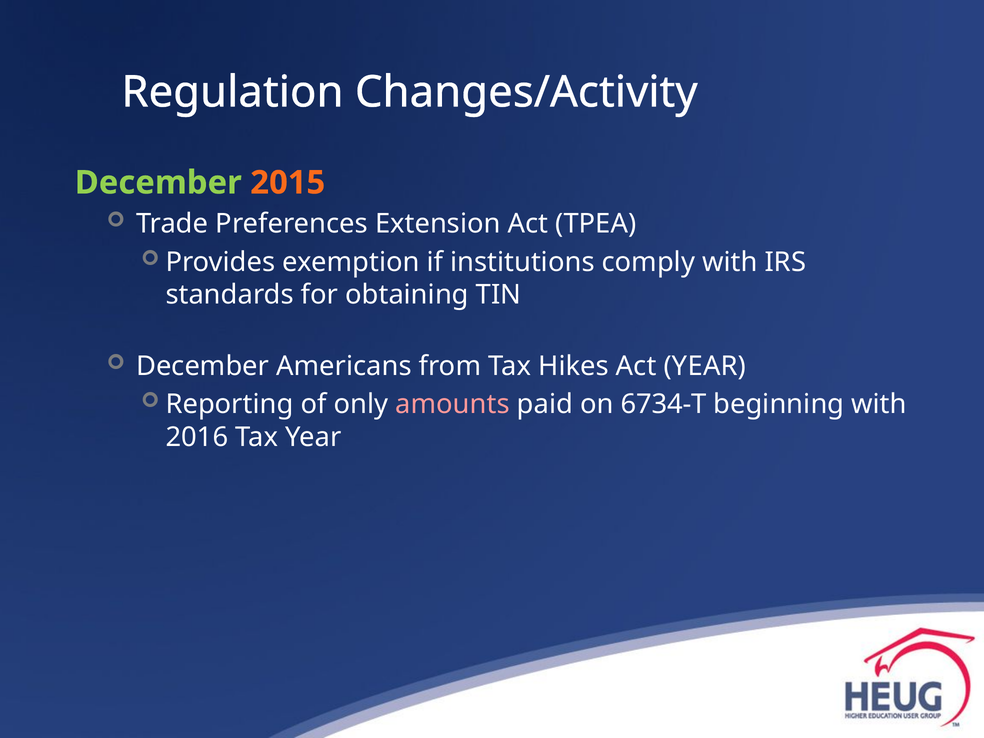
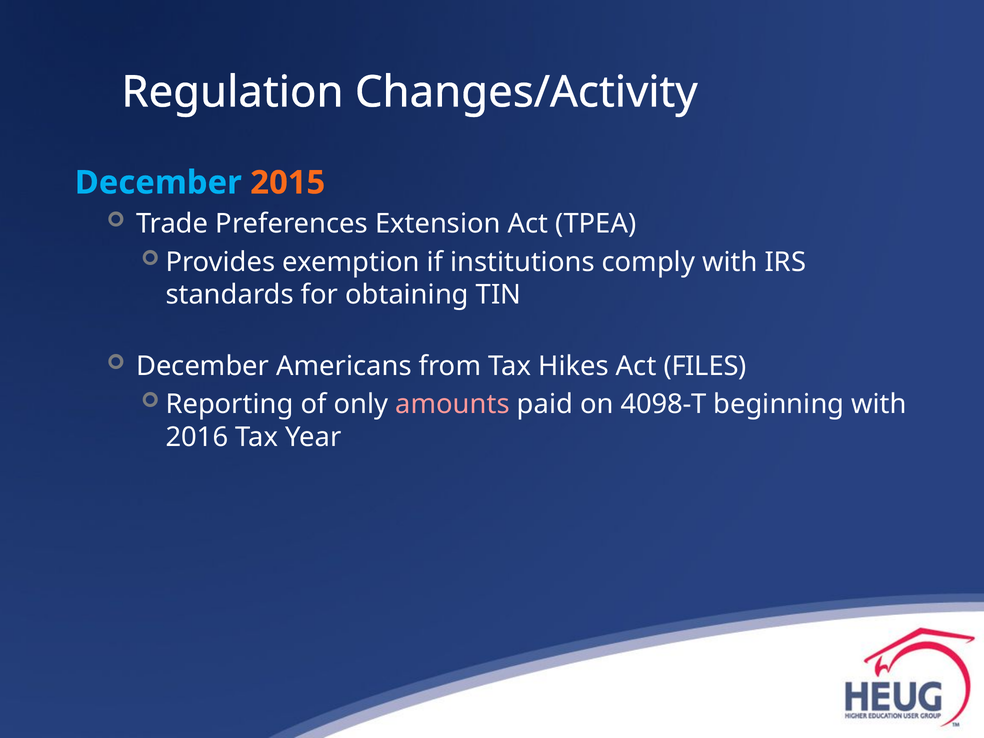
December at (158, 183) colour: light green -> light blue
Act YEAR: YEAR -> FILES
6734-T: 6734-T -> 4098-T
